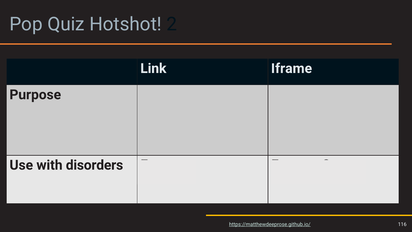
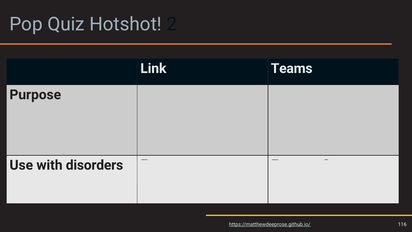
Iframe: Iframe -> Teams
